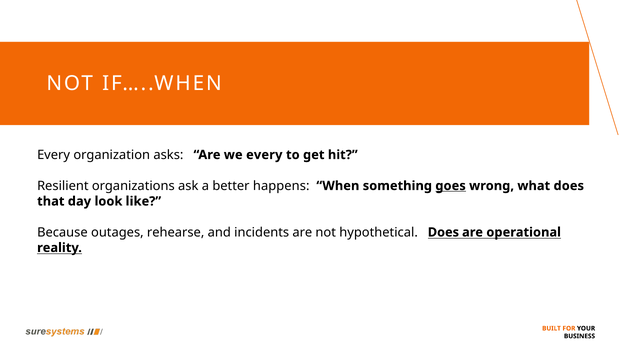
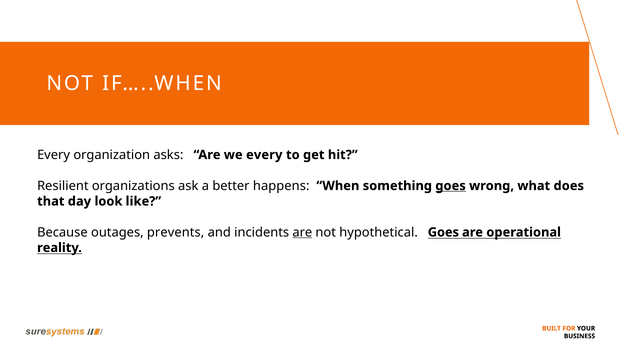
rehearse: rehearse -> prevents
are at (302, 232) underline: none -> present
hypothetical Does: Does -> Goes
